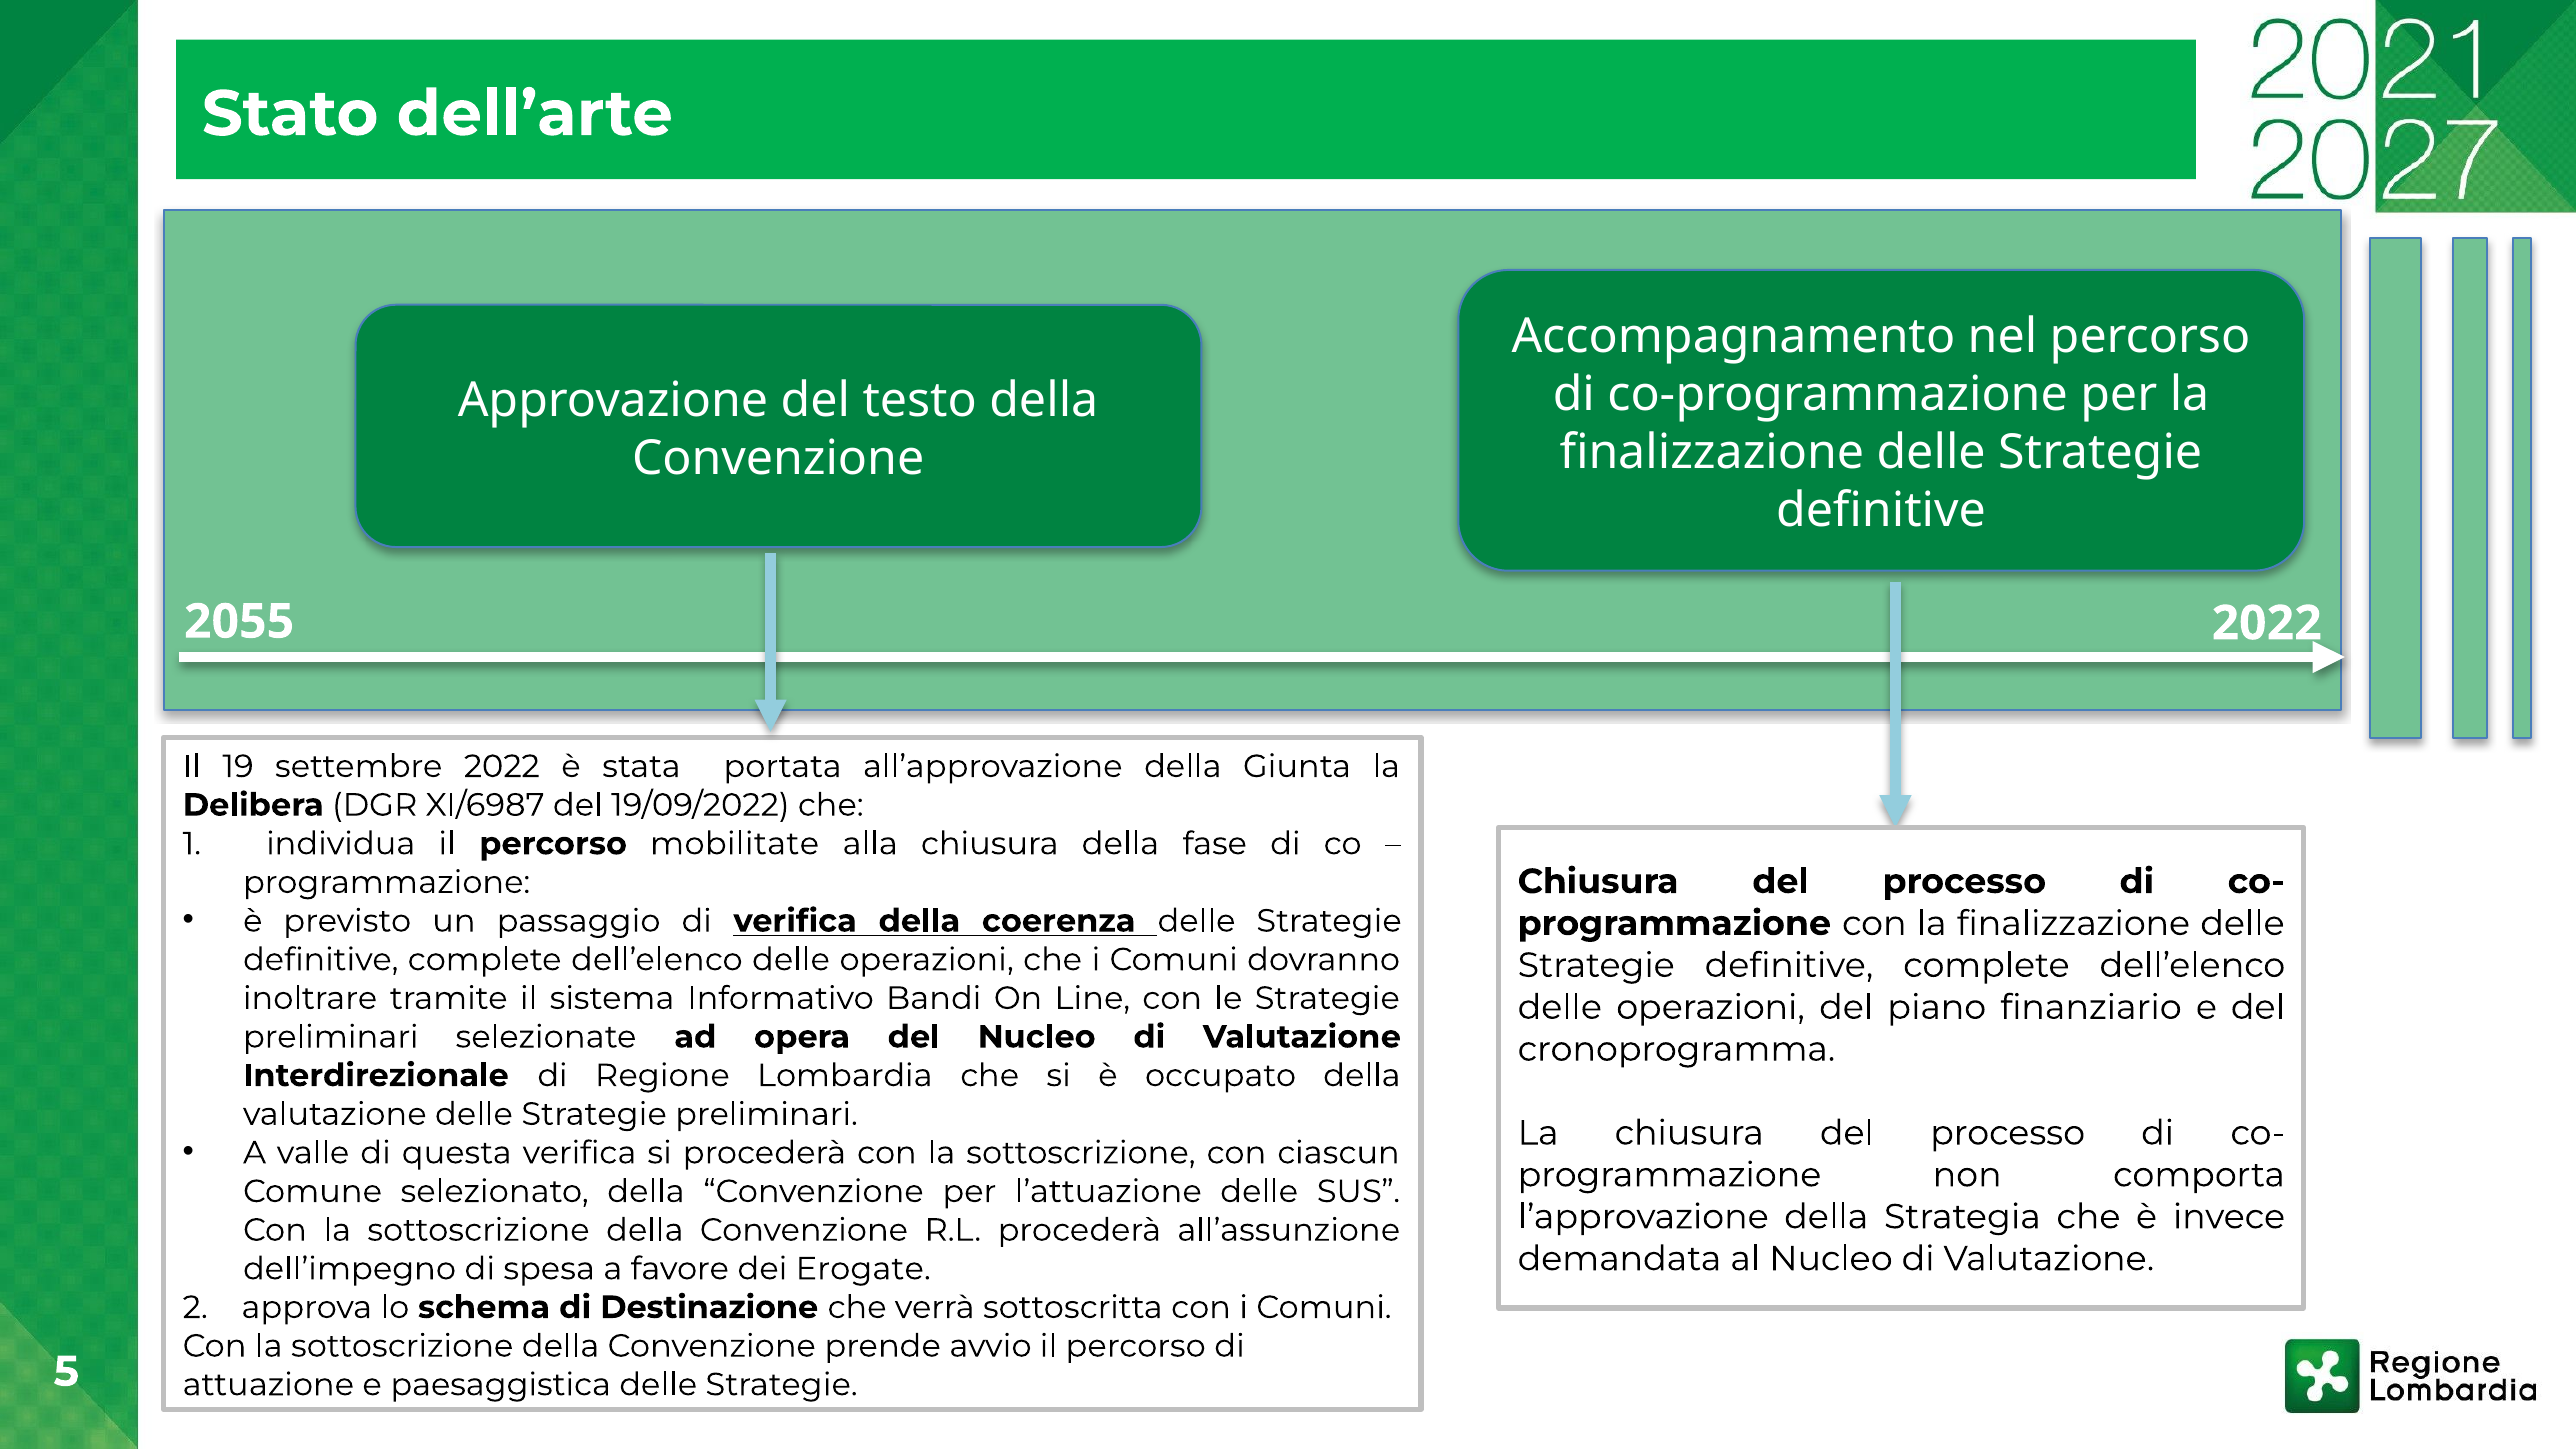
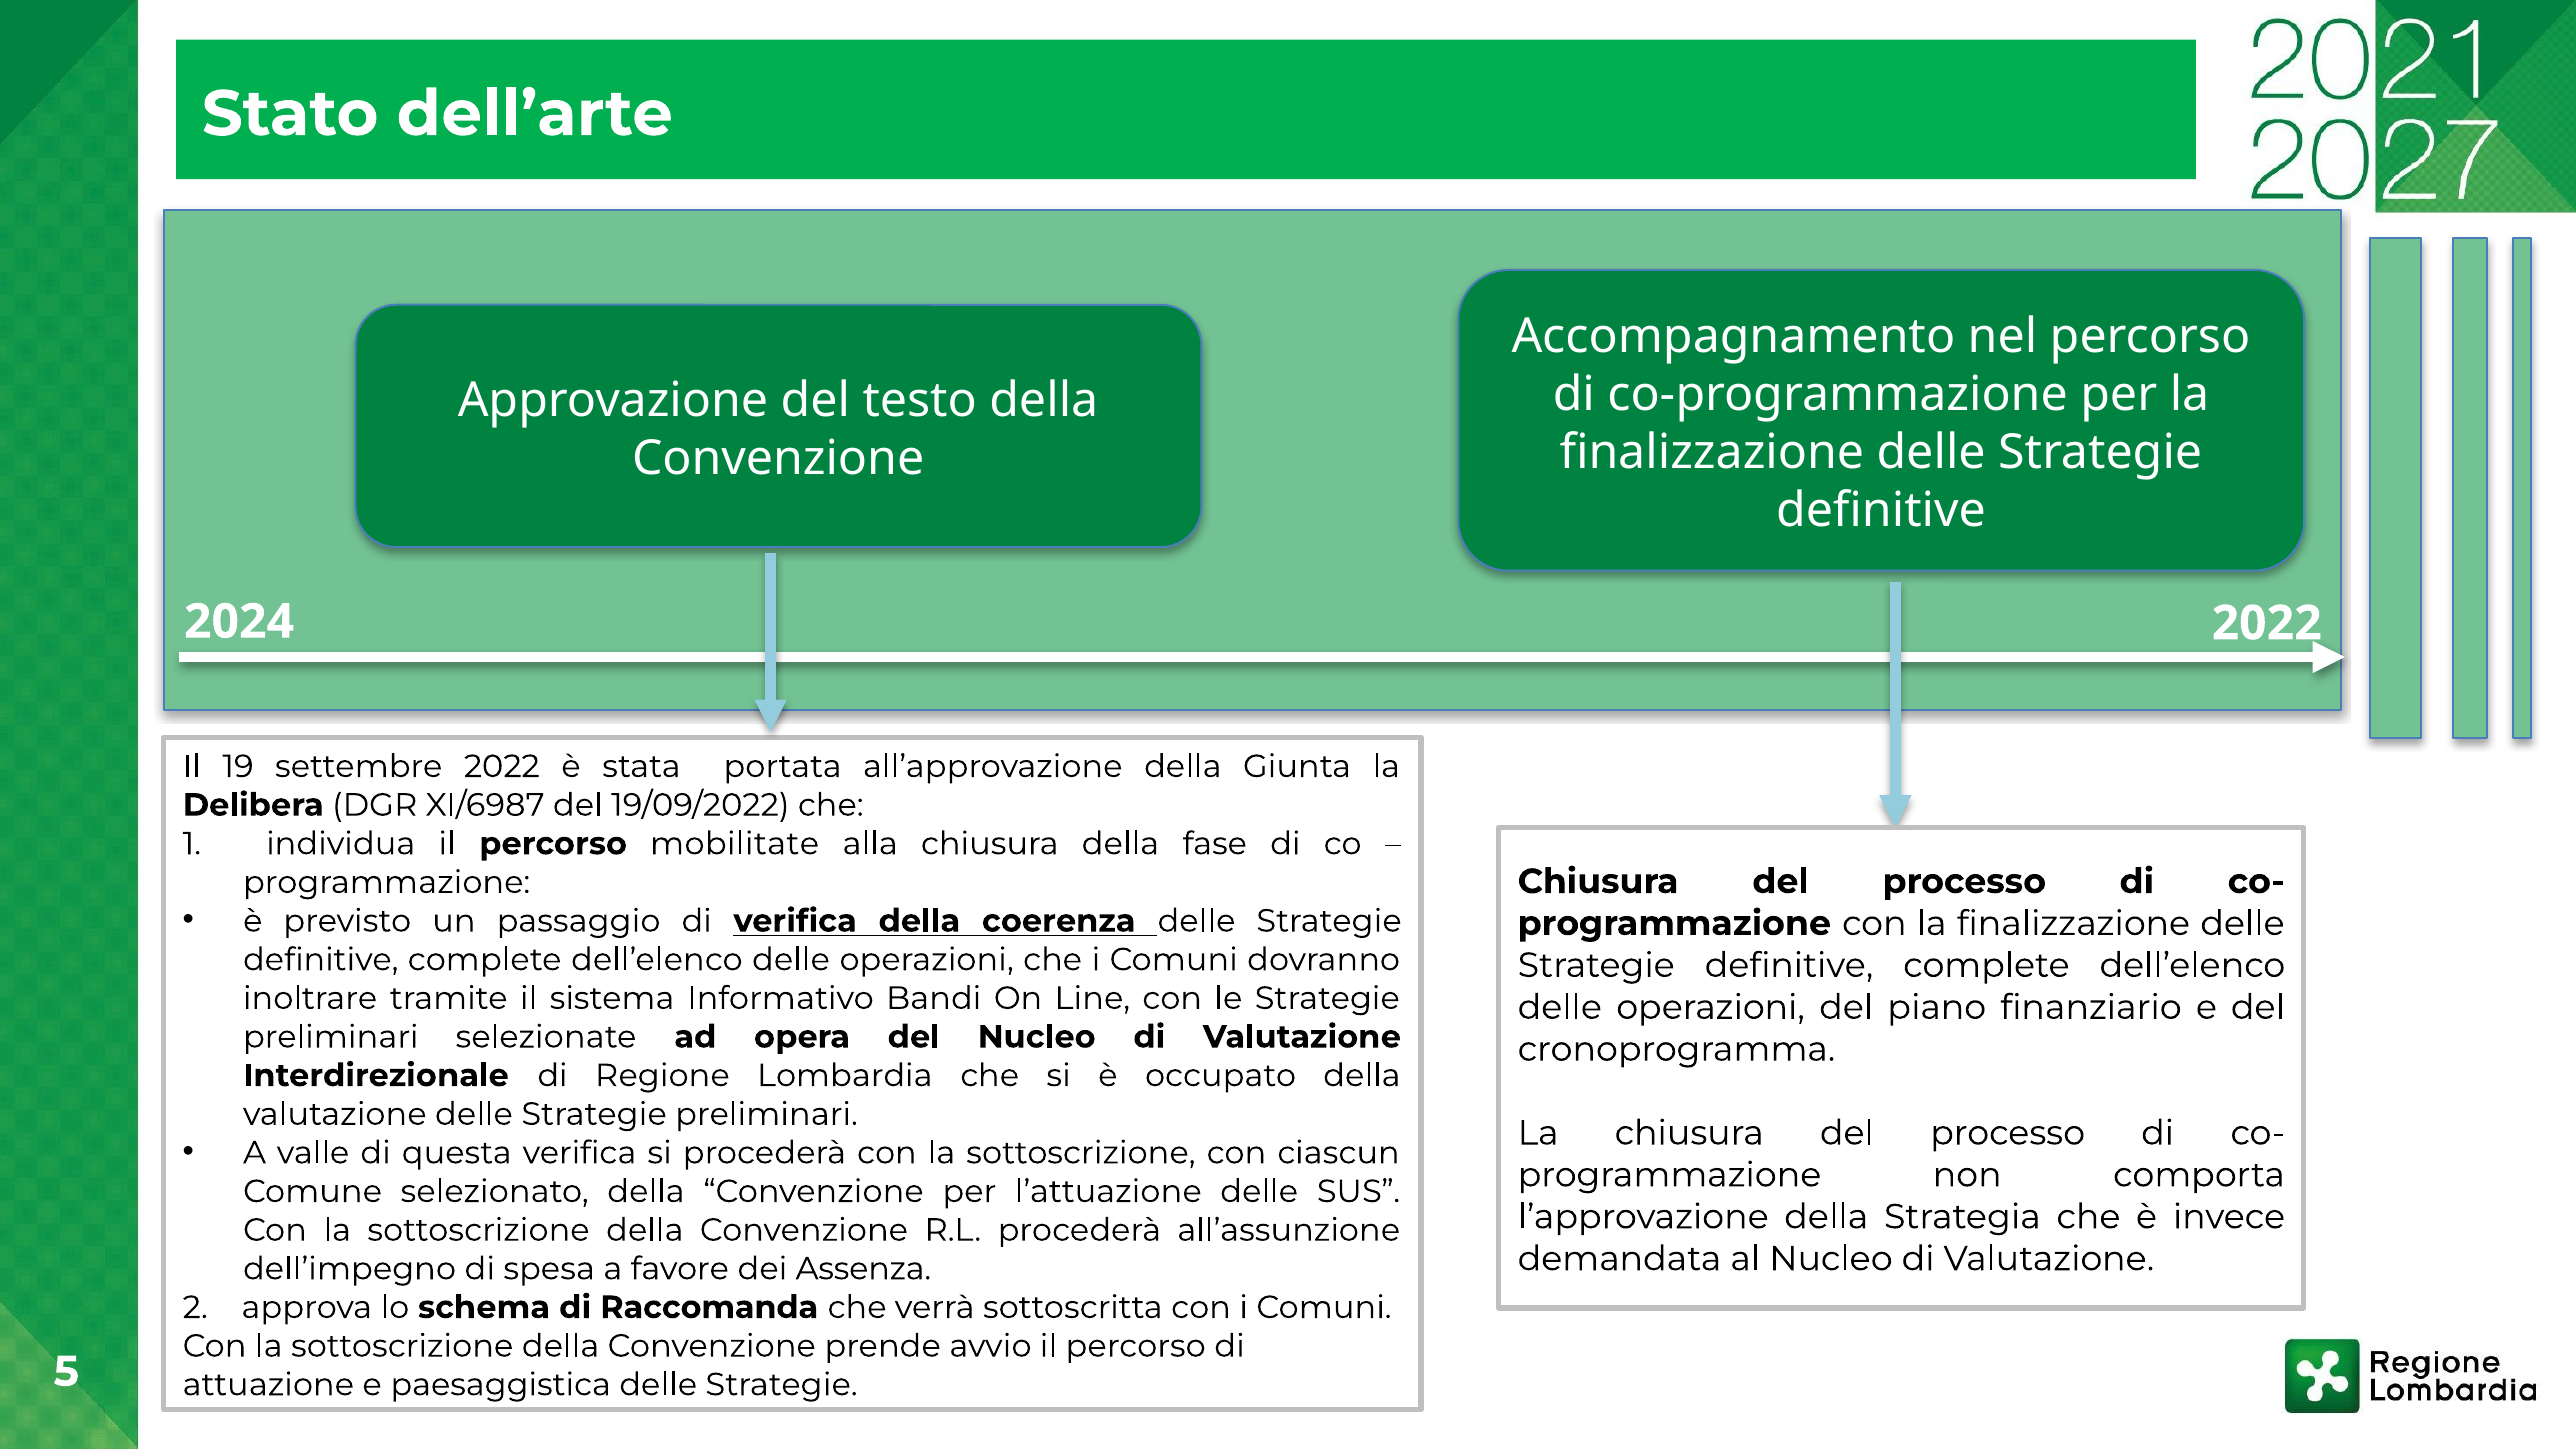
2055: 2055 -> 2024
Erogate: Erogate -> Assenza
Destinazione: Destinazione -> Raccomanda
